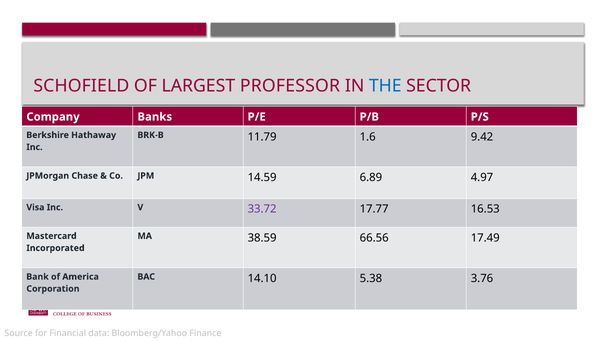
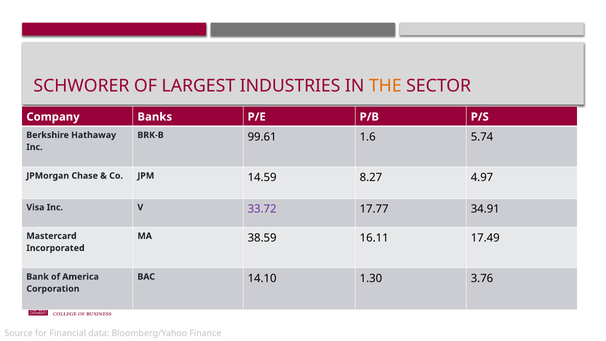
SCHOFIELD: SCHOFIELD -> SCHWORER
PROFESSOR: PROFESSOR -> INDUSTRIES
THE colour: blue -> orange
11.79: 11.79 -> 99.61
9.42: 9.42 -> 5.74
6.89: 6.89 -> 8.27
16.53: 16.53 -> 34.91
66.56: 66.56 -> 16.11
5.38: 5.38 -> 1.30
